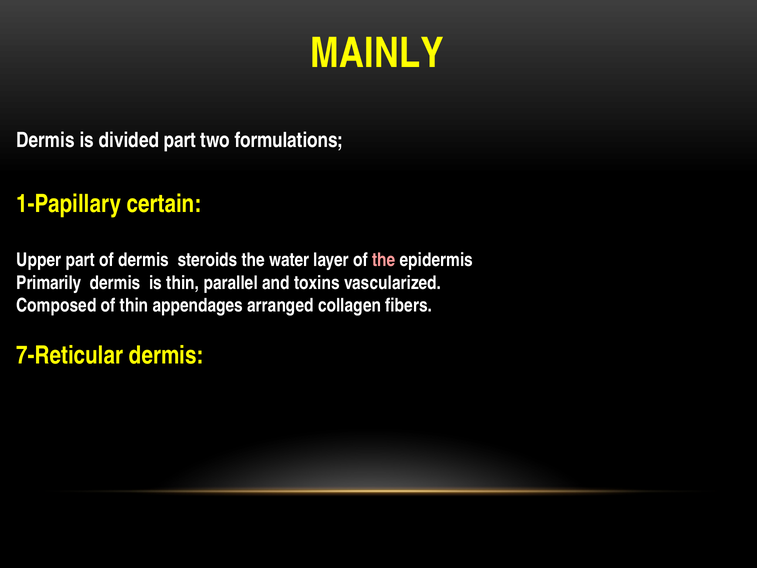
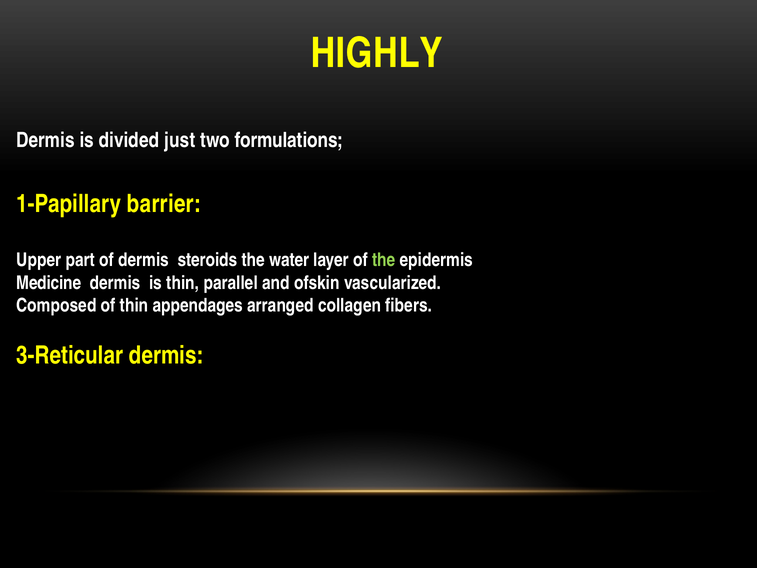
MAINLY: MAINLY -> HIGHLY
divided part: part -> just
certain: certain -> barrier
the at (384, 260) colour: pink -> light green
Primarily: Primarily -> Medicine
toxins: toxins -> ofskin
7-Reticular: 7-Reticular -> 3-Reticular
